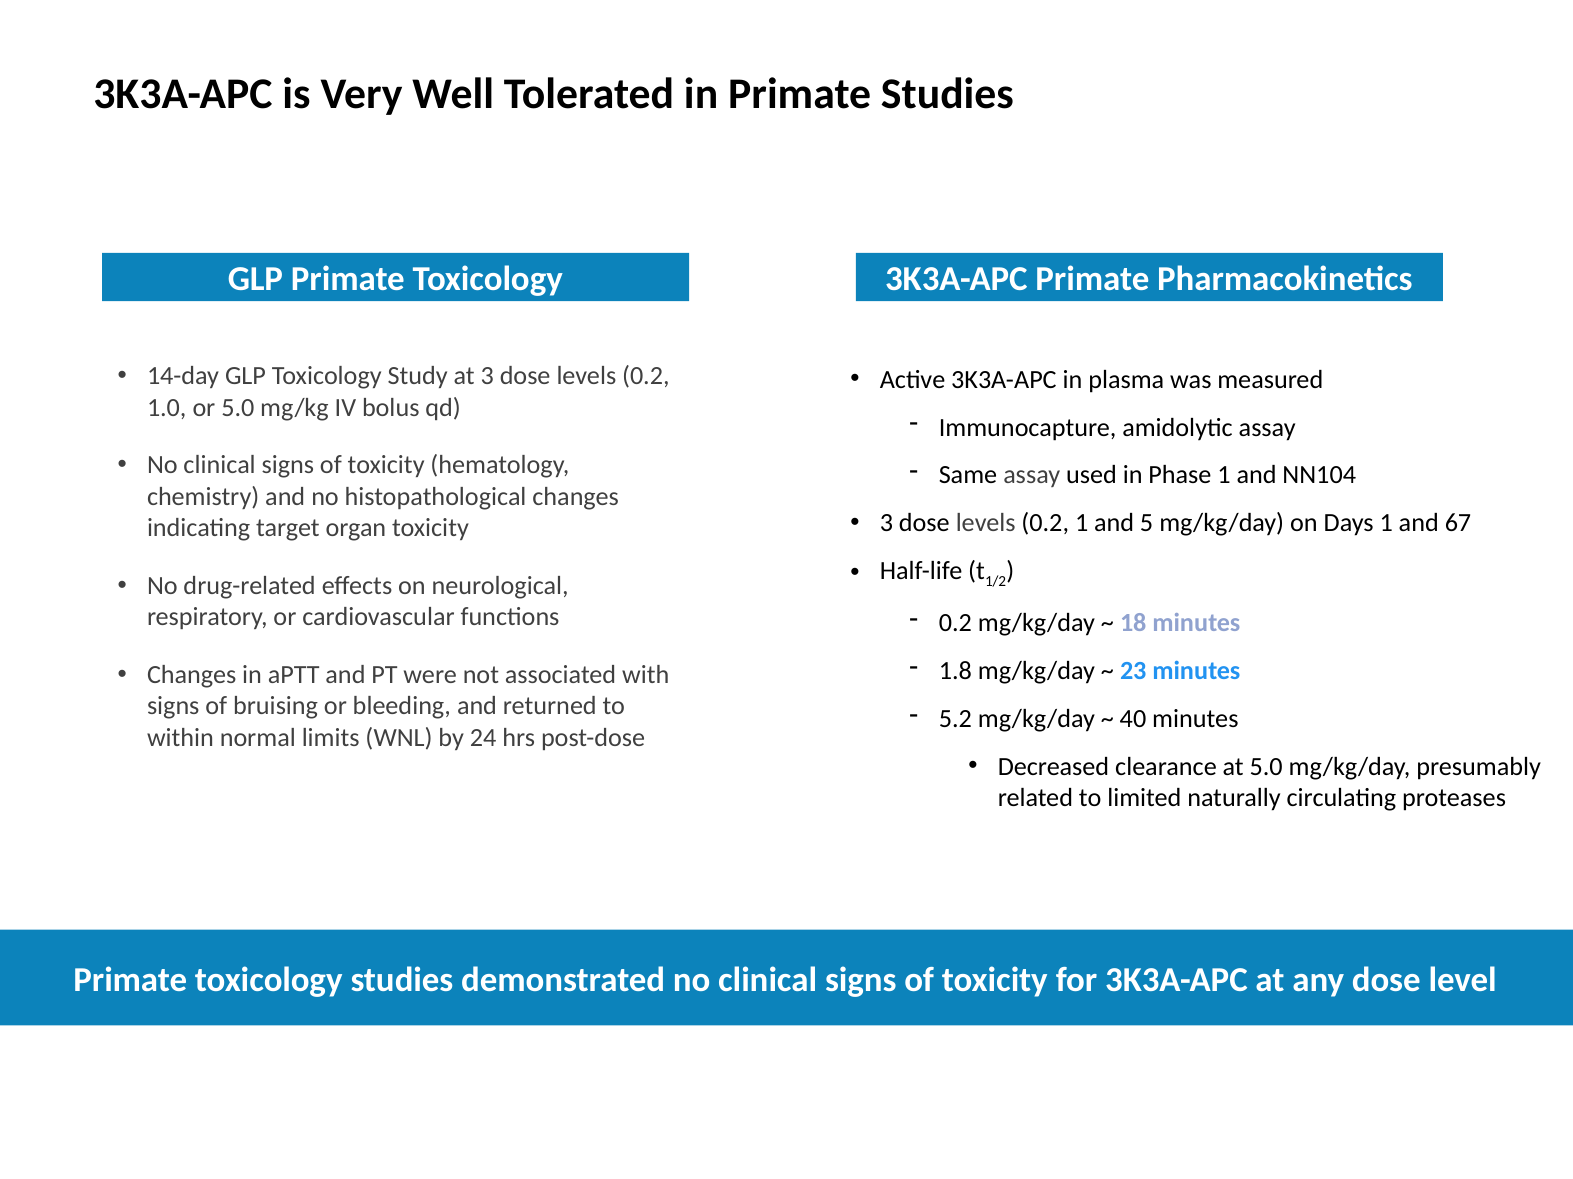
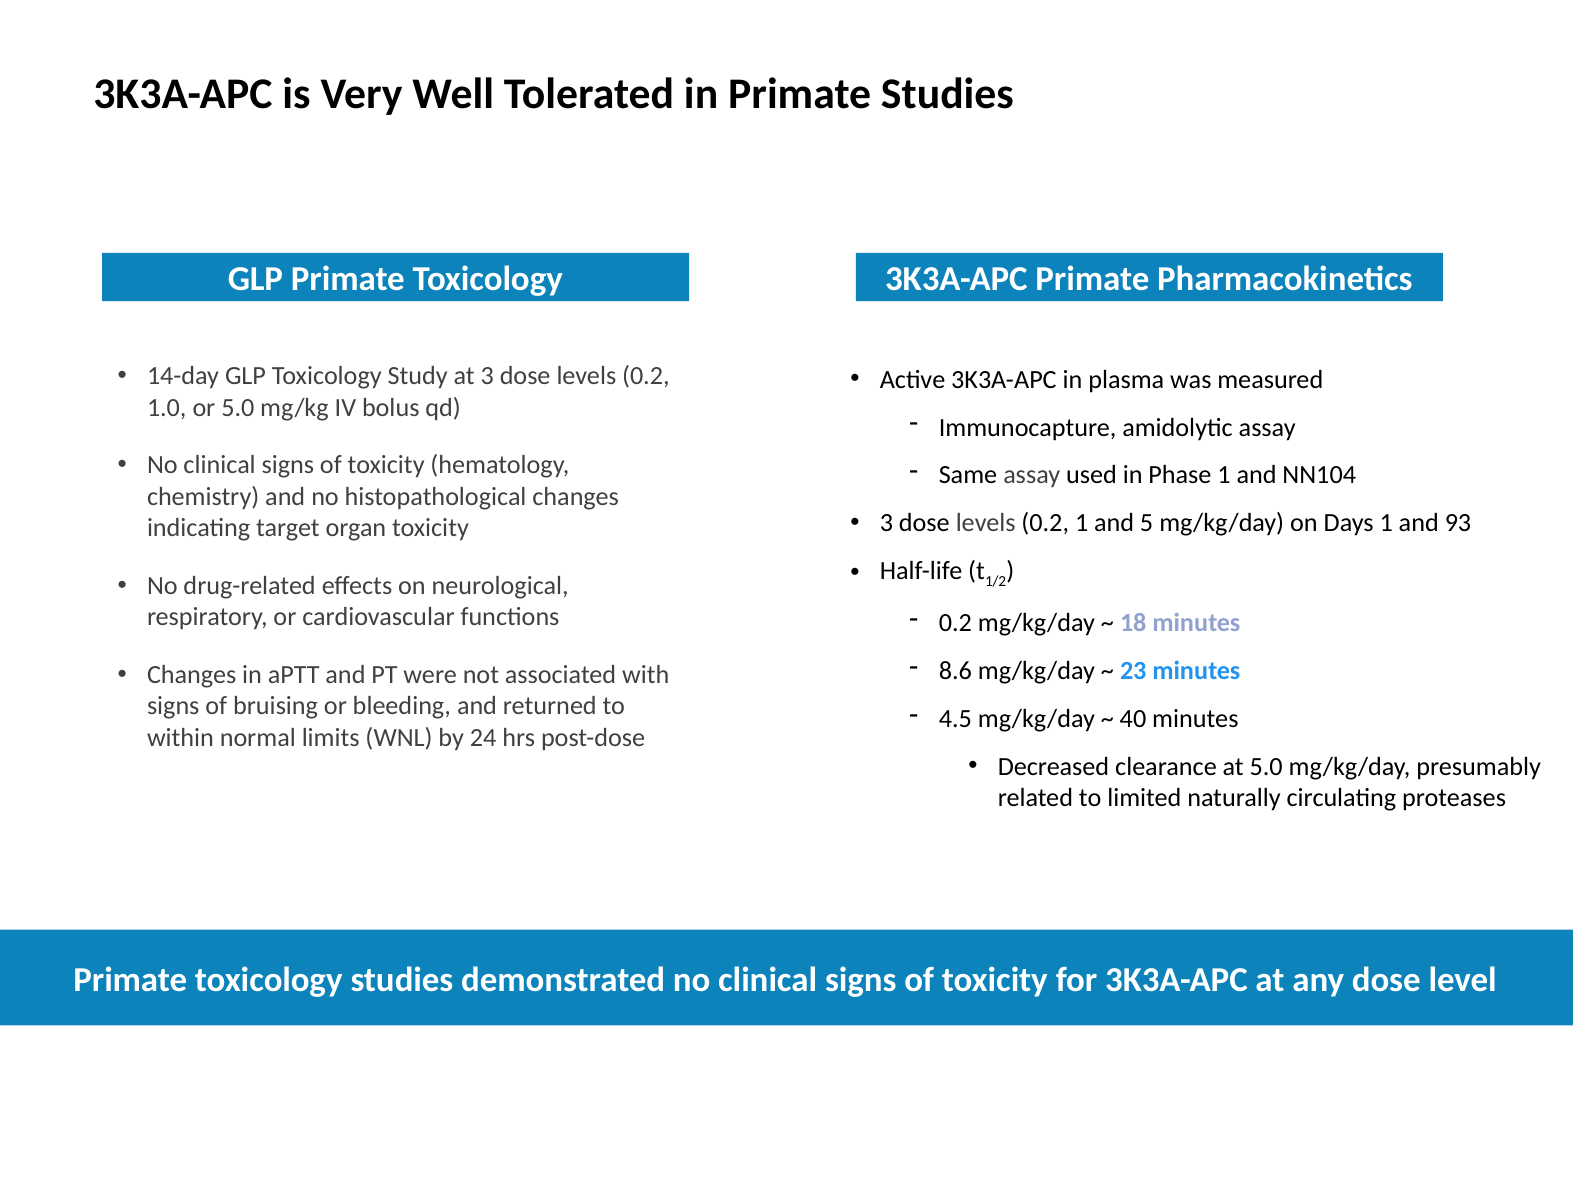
67: 67 -> 93
1.8: 1.8 -> 8.6
5.2: 5.2 -> 4.5
